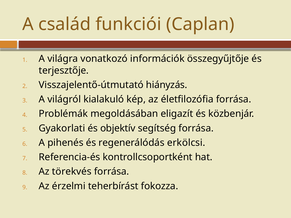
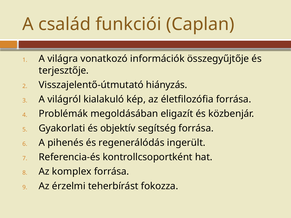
erkölcsi: erkölcsi -> ingerült
törekvés: törekvés -> komplex
